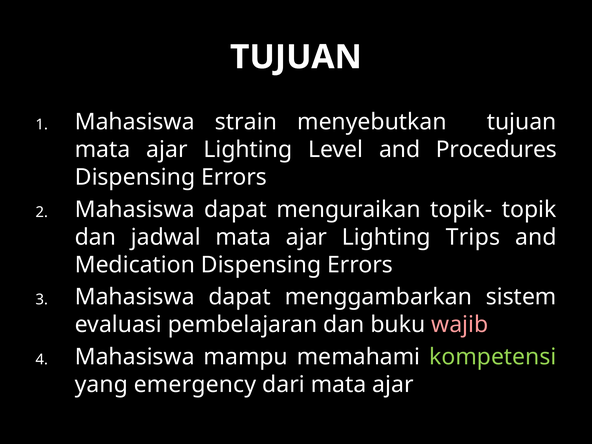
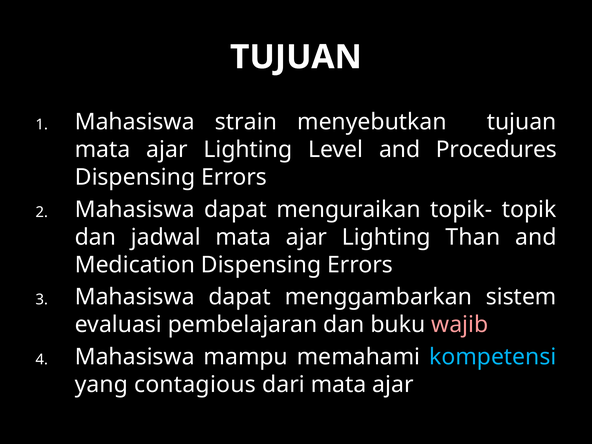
Trips: Trips -> Than
kompetensi colour: light green -> light blue
emergency: emergency -> contagious
